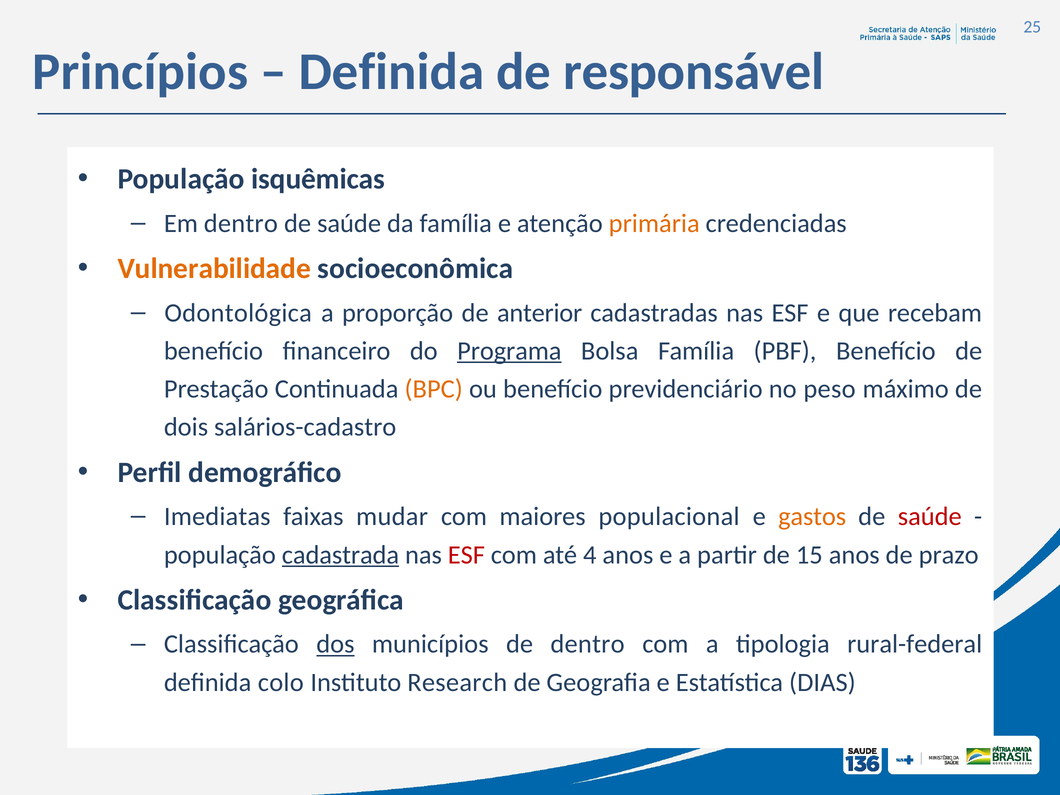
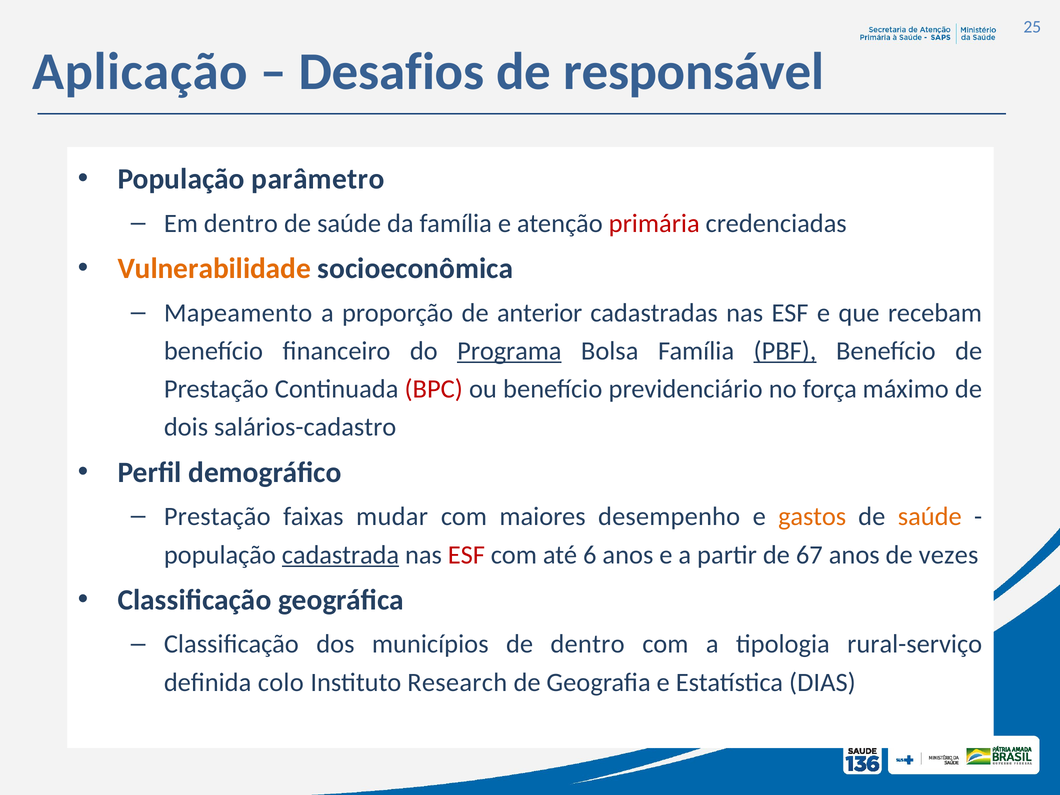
Princípios: Princípios -> Aplicação
Definida at (391, 72): Definida -> Desafios
isquêmicas: isquêmicas -> parâmetro
primária colour: orange -> red
Odontológica: Odontológica -> Mapeamento
PBF underline: none -> present
BPC colour: orange -> red
peso: peso -> força
Imediatas at (217, 517): Imediatas -> Prestação
populacional: populacional -> desempenho
saúde at (930, 517) colour: red -> orange
4: 4 -> 6
15: 15 -> 67
prazo: prazo -> vezes
dos underline: present -> none
rural-federal: rural-federal -> rural-serviço
